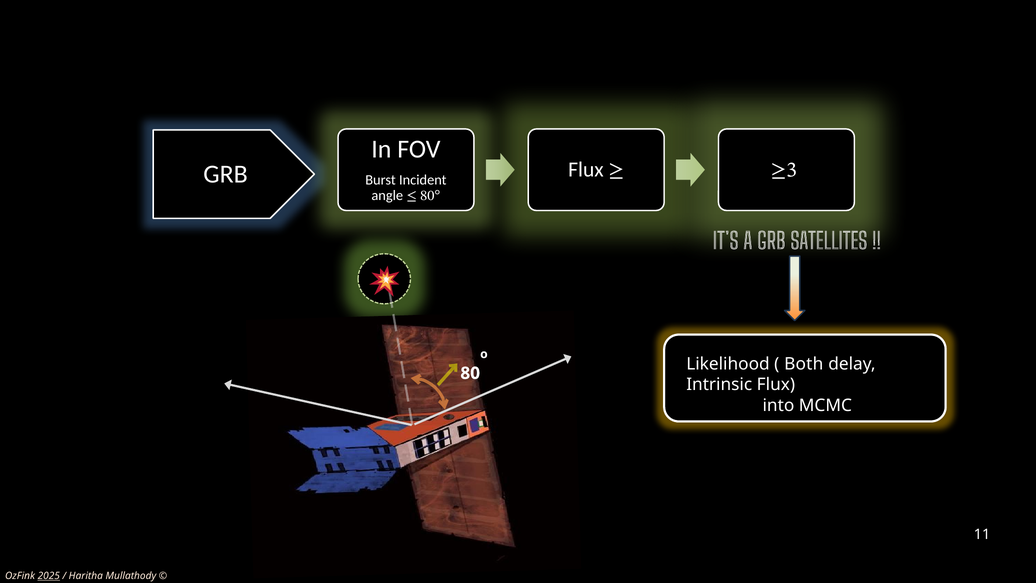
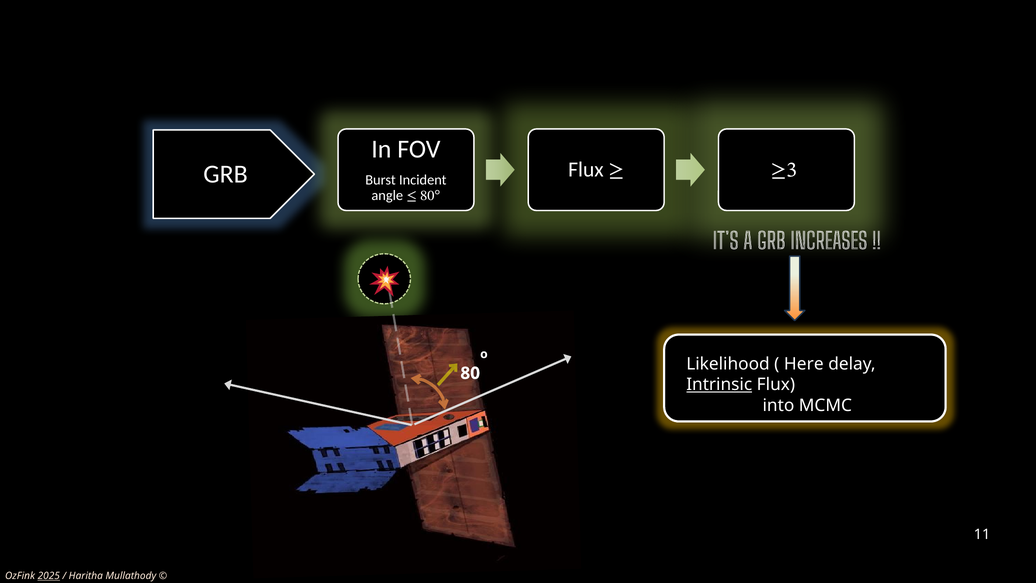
SATELLITES: SATELLITES -> INCREASES
Both: Both -> Here
Intrinsic underline: none -> present
